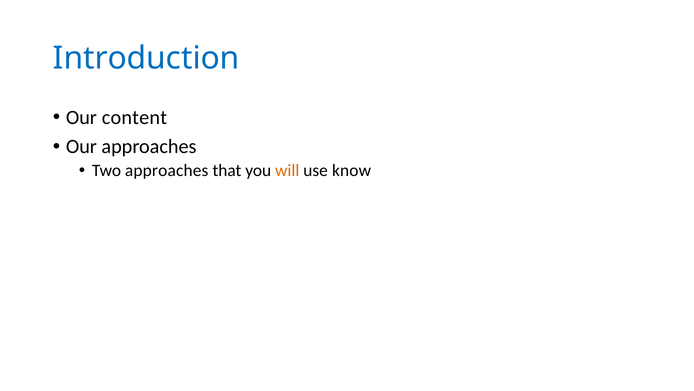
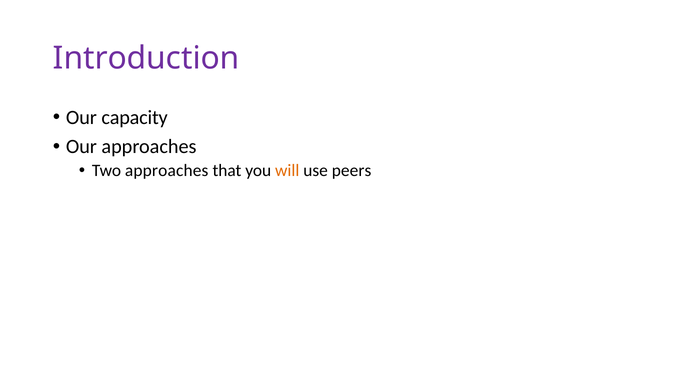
Introduction colour: blue -> purple
content: content -> capacity
know: know -> peers
